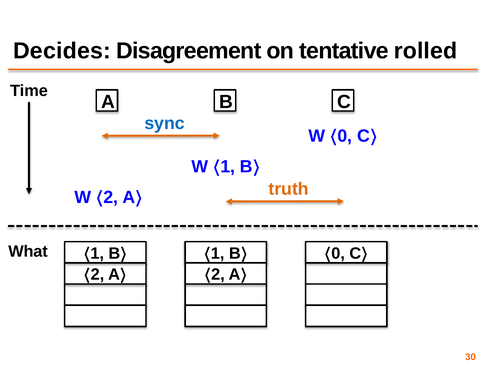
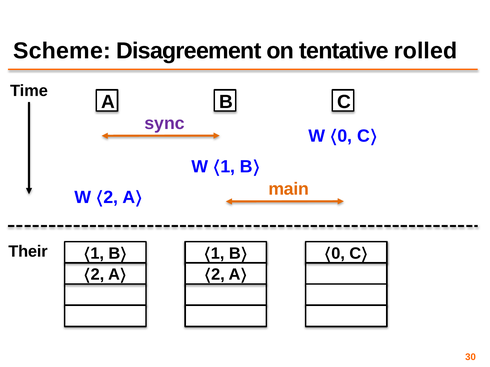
Decides: Decides -> Scheme
sync colour: blue -> purple
truth: truth -> main
What: What -> Their
